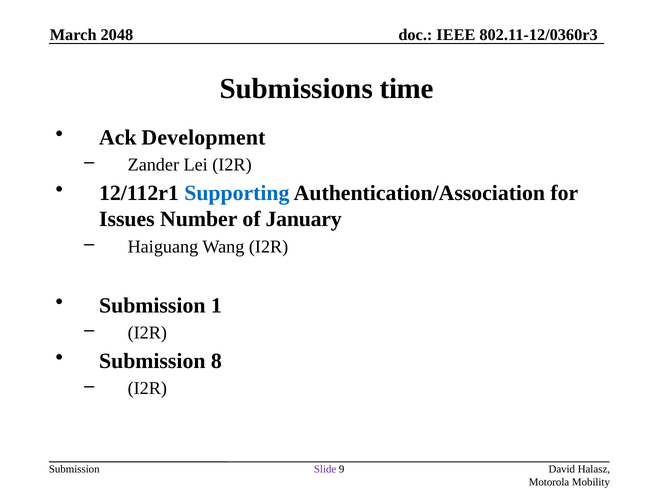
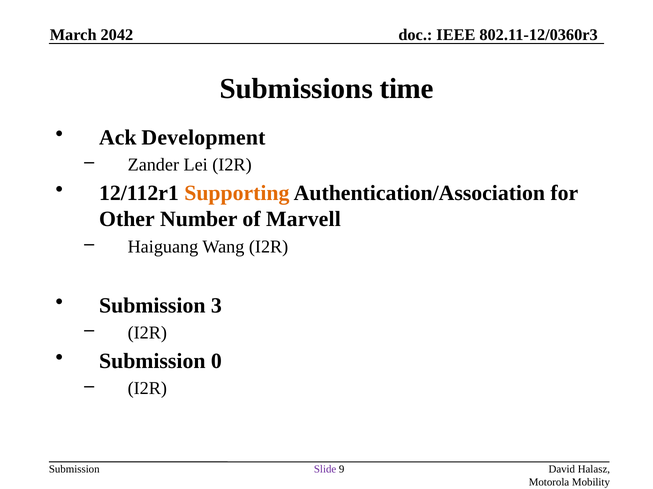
2048: 2048 -> 2042
Supporting colour: blue -> orange
Issues: Issues -> Other
January: January -> Marvell
1: 1 -> 3
8: 8 -> 0
